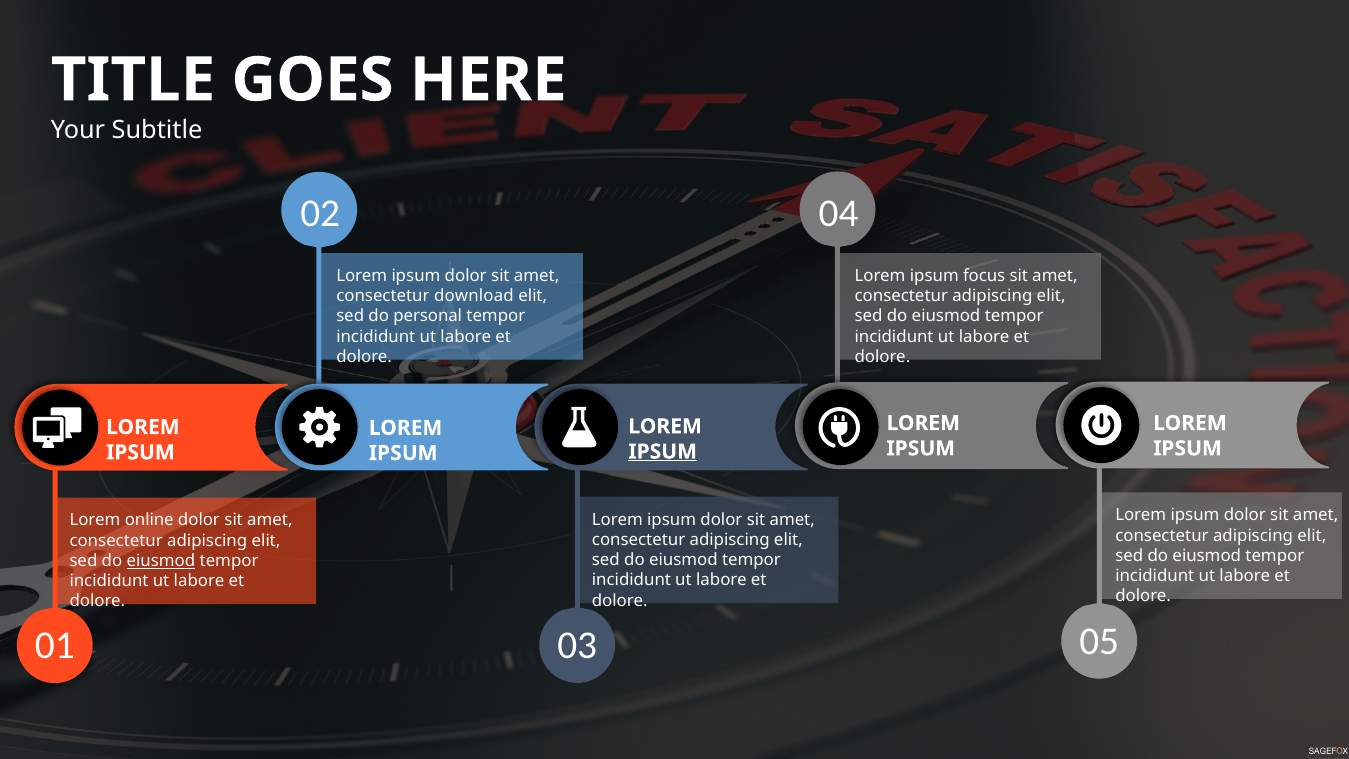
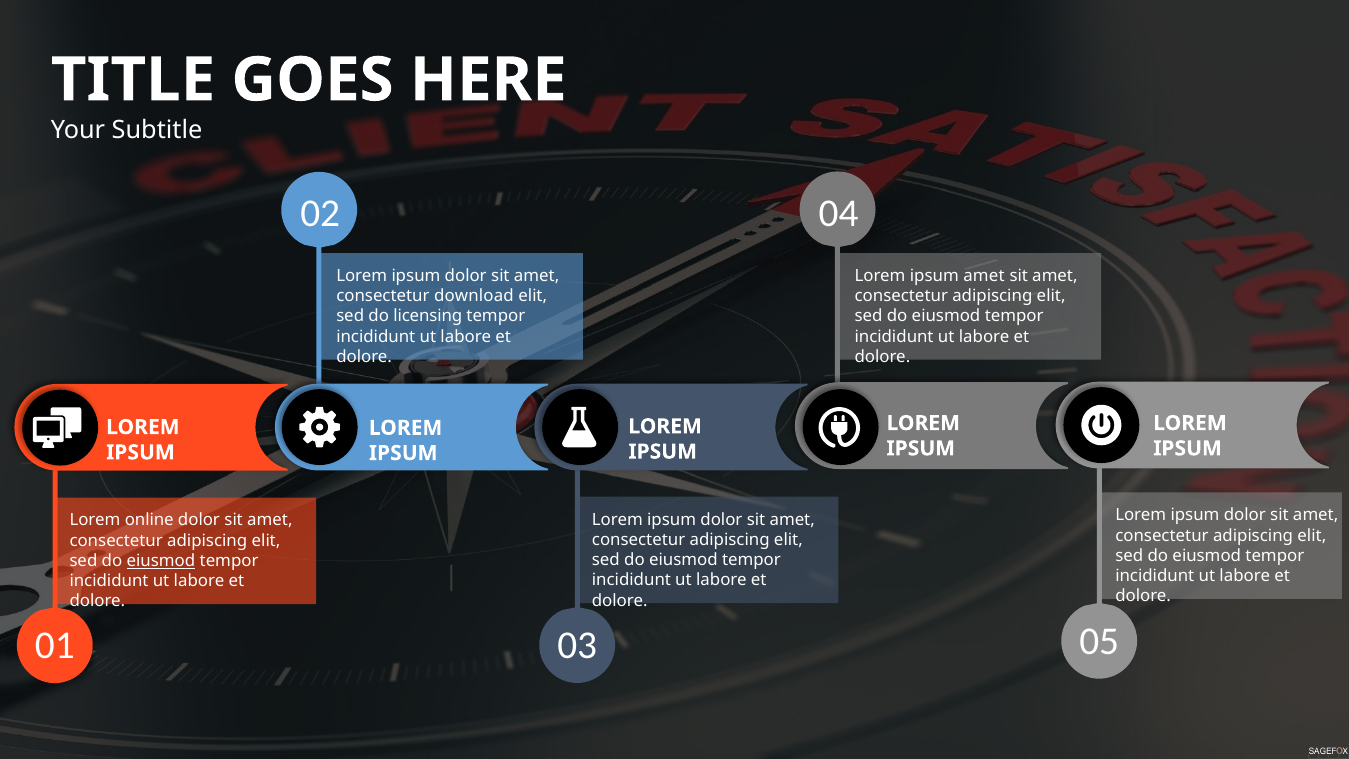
ipsum focus: focus -> amet
personal: personal -> licensing
IPSUM at (663, 452) underline: present -> none
